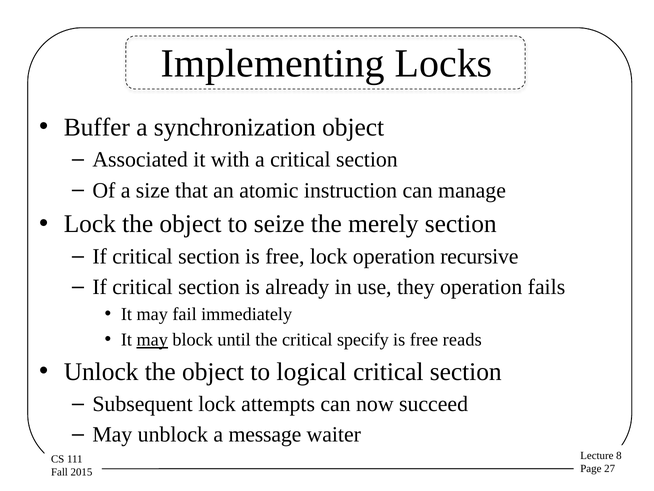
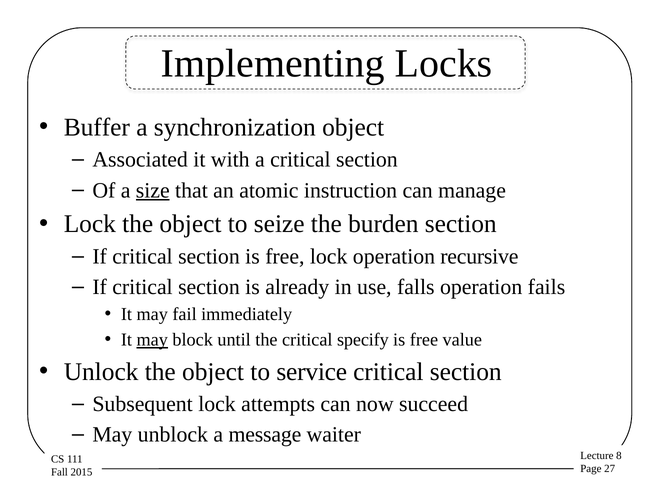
size underline: none -> present
merely: merely -> burden
they: they -> falls
reads: reads -> value
logical: logical -> service
